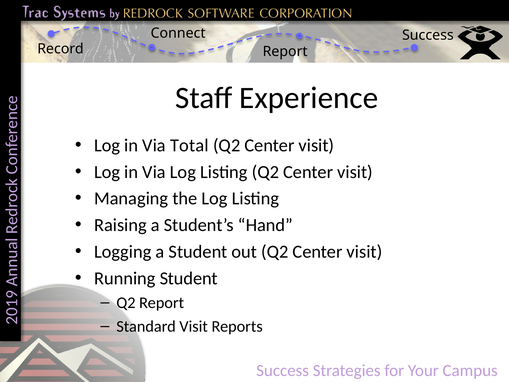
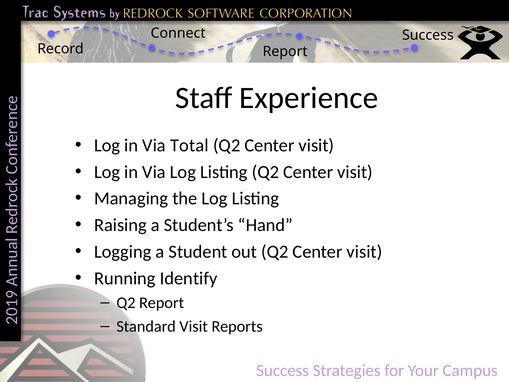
Running Student: Student -> Identify
